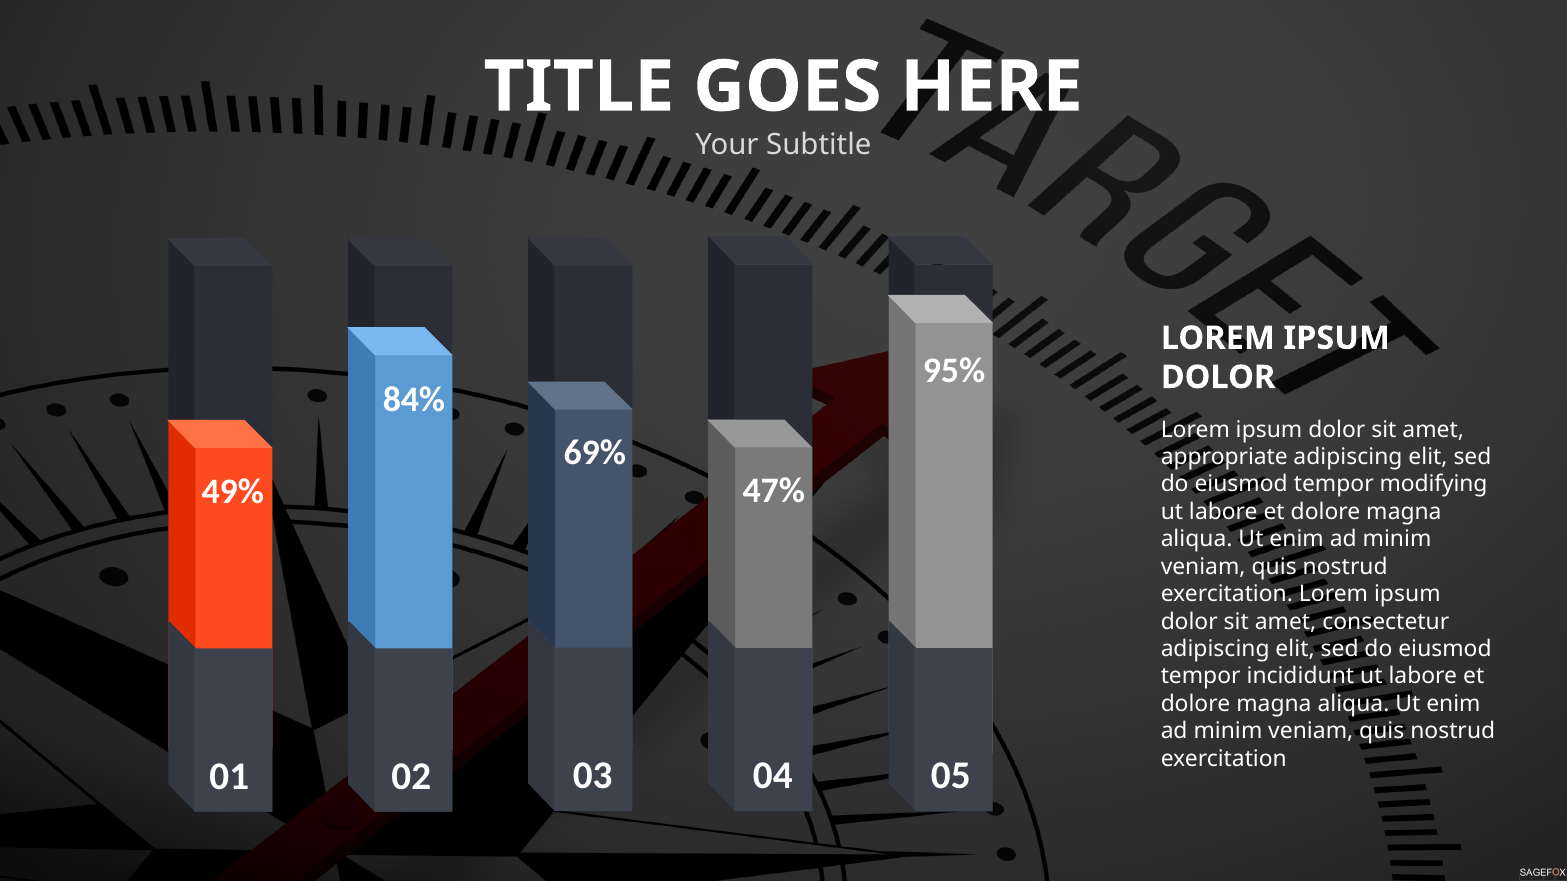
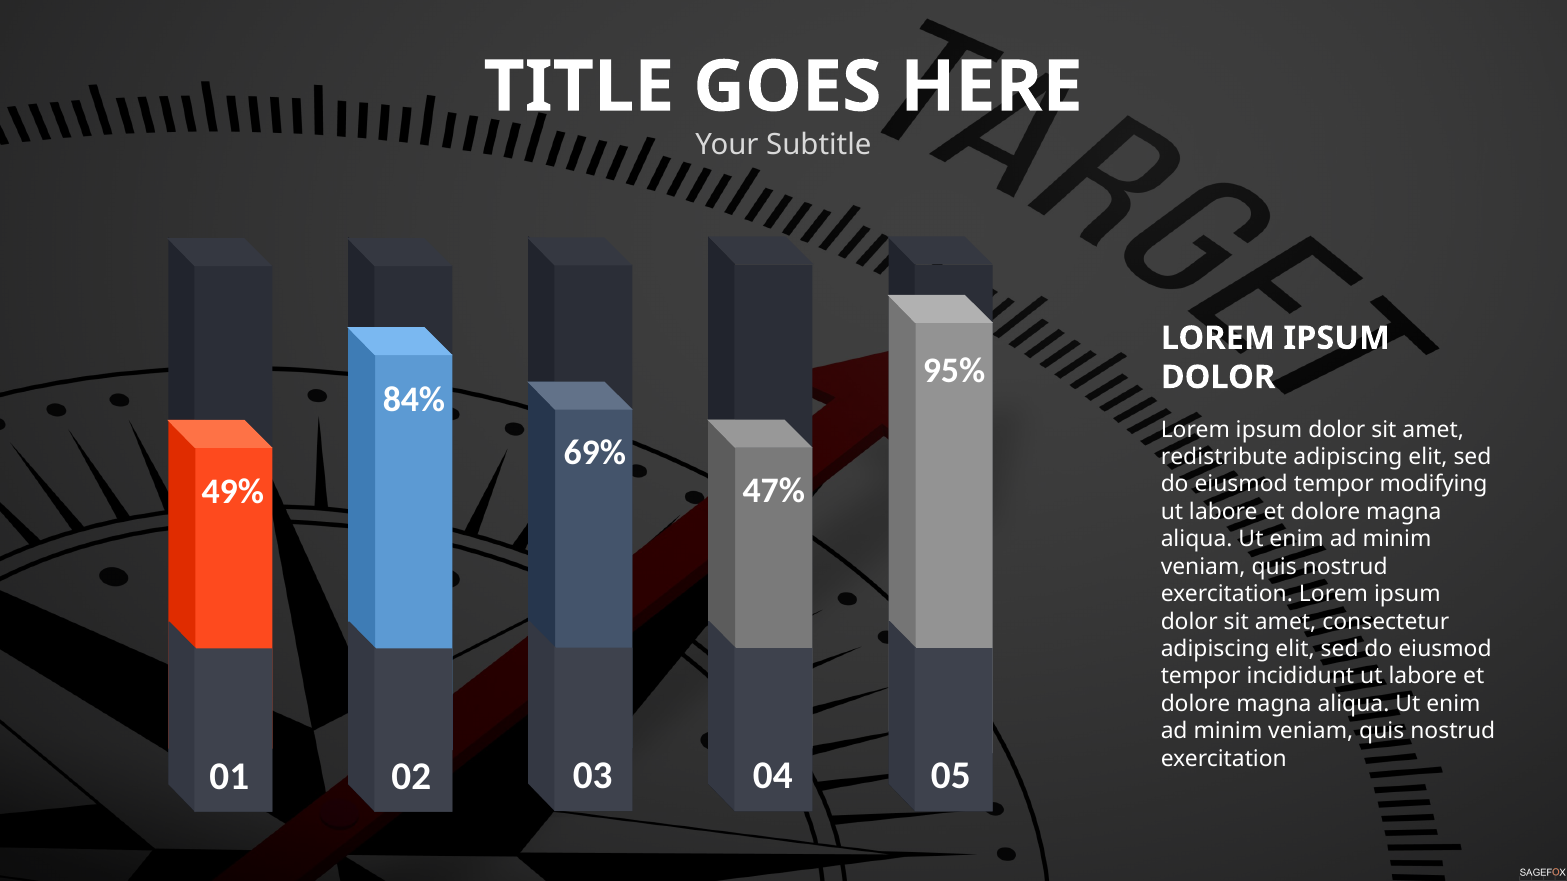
appropriate: appropriate -> redistribute
